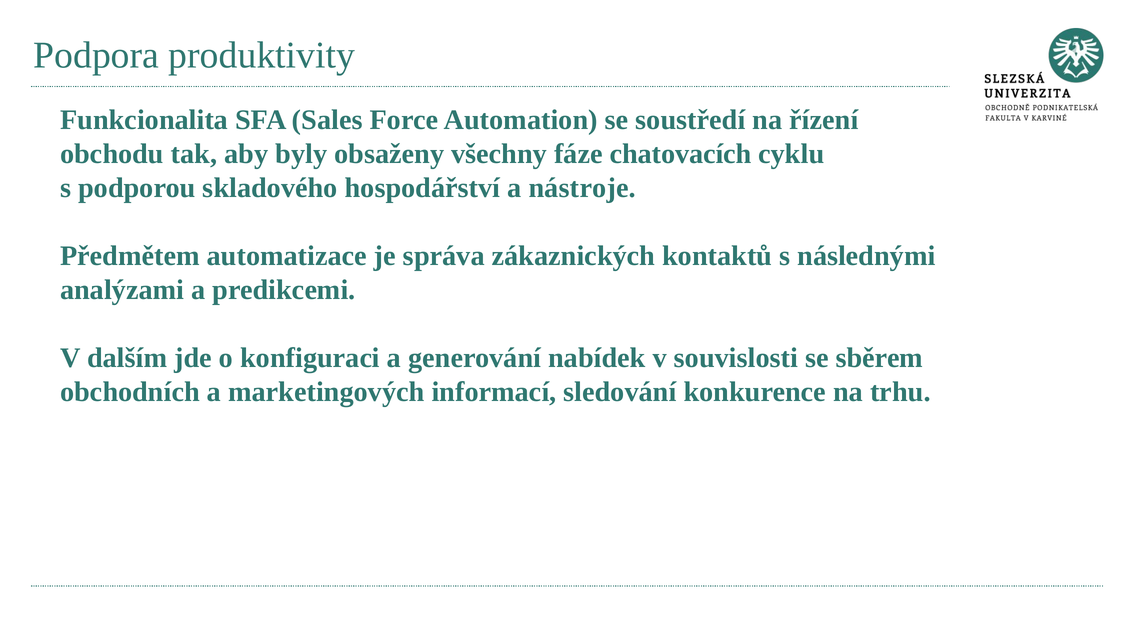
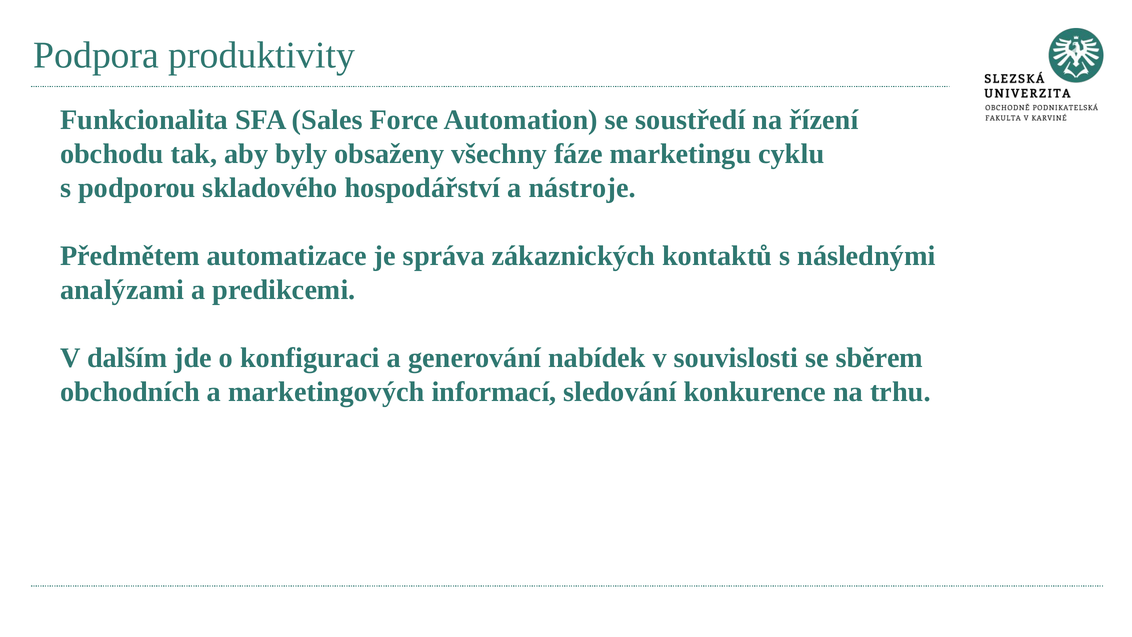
chatovacích: chatovacích -> marketingu
